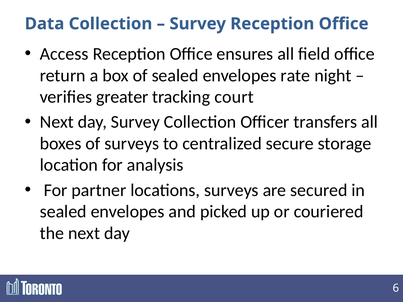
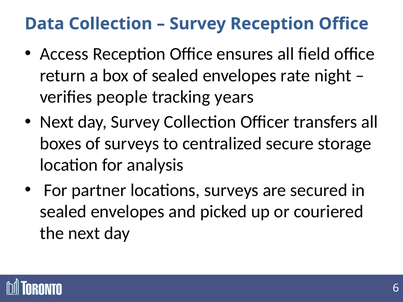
greater: greater -> people
court: court -> years
